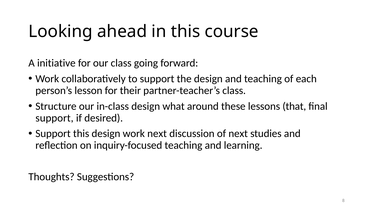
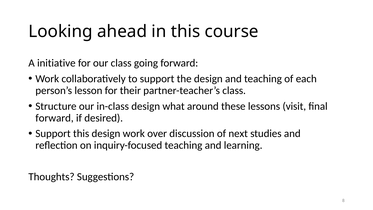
that: that -> visit
support at (54, 118): support -> forward
work next: next -> over
